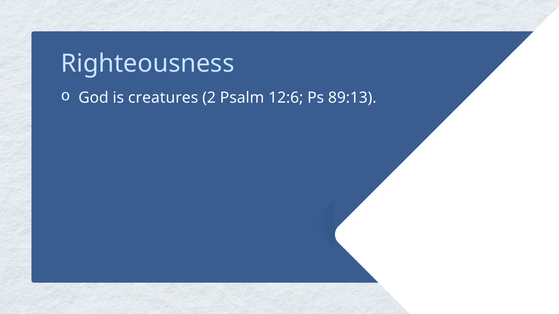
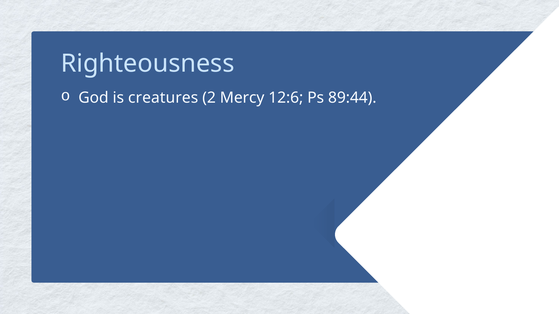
Psalm: Psalm -> Mercy
89:13: 89:13 -> 89:44
